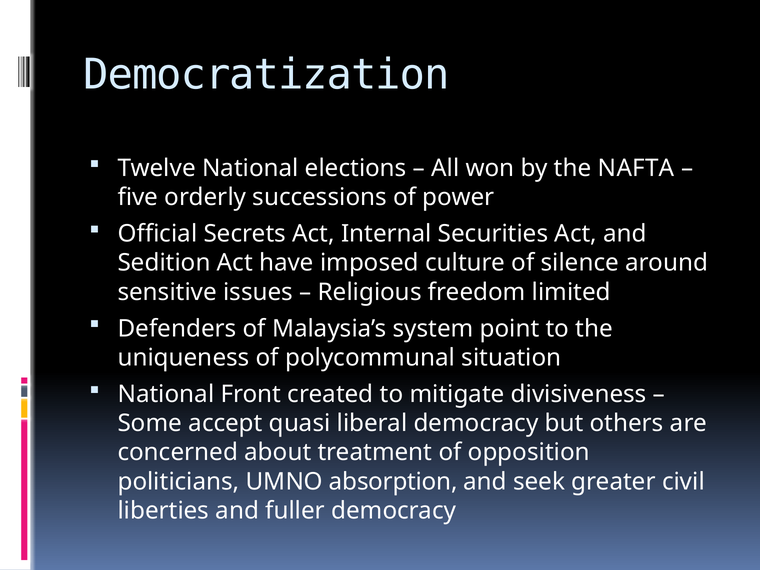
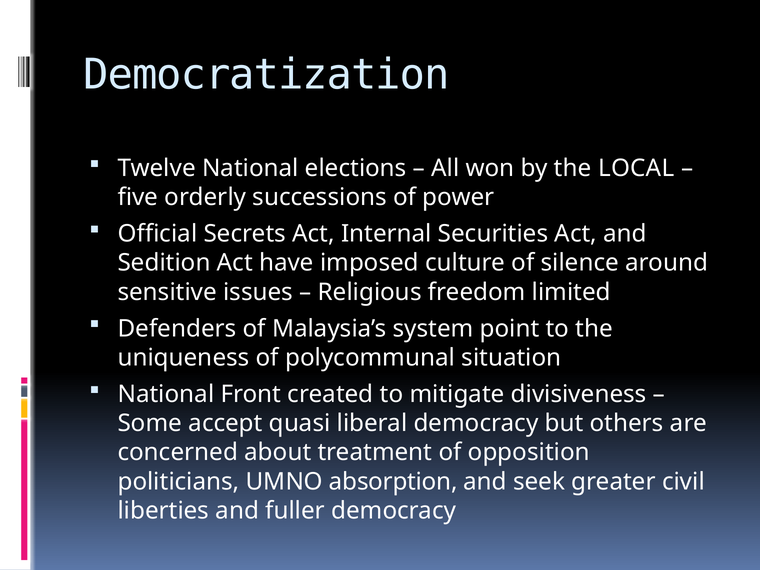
NAFTA: NAFTA -> LOCAL
